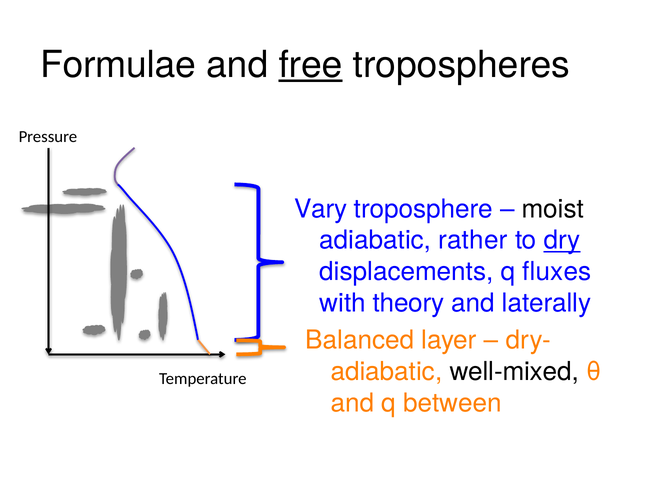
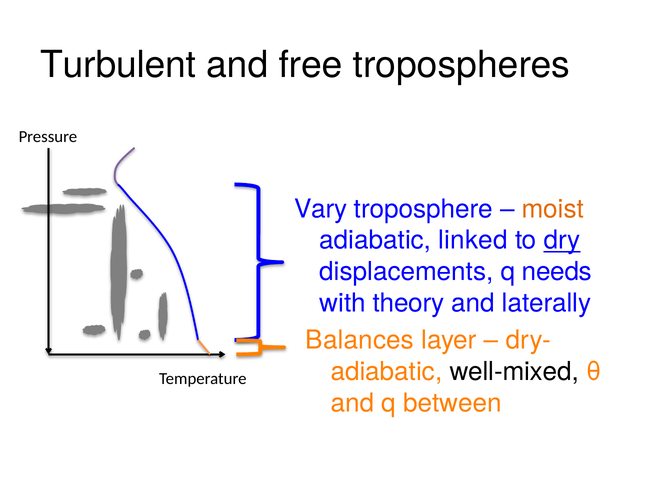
Formulae: Formulae -> Turbulent
free underline: present -> none
moist colour: black -> orange
rather: rather -> linked
fluxes: fluxes -> needs
Balanced: Balanced -> Balances
